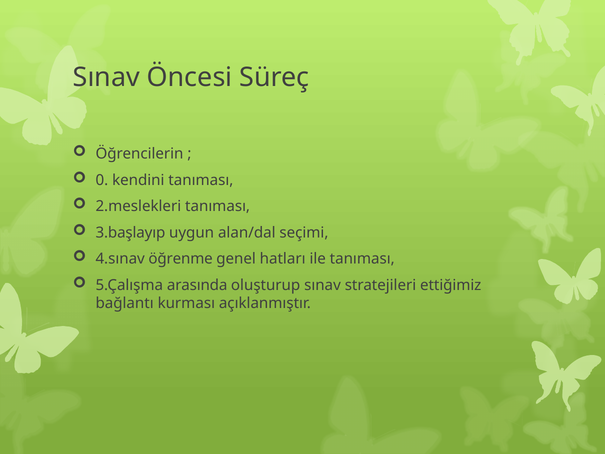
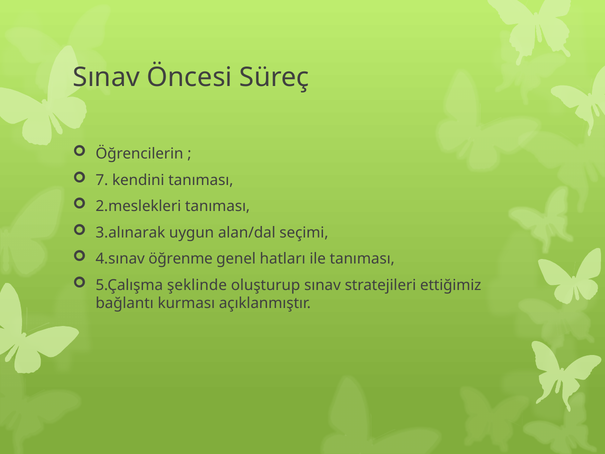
0: 0 -> 7
3.başlayıp: 3.başlayıp -> 3.alınarak
arasında: arasında -> şeklinde
